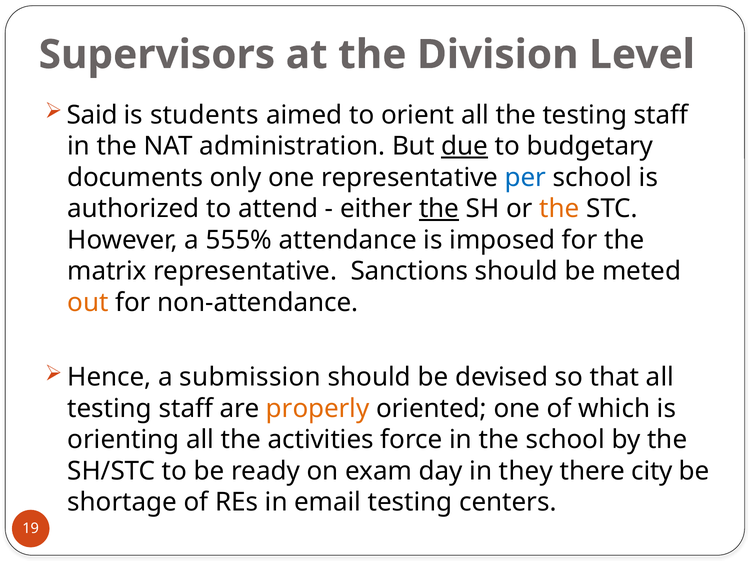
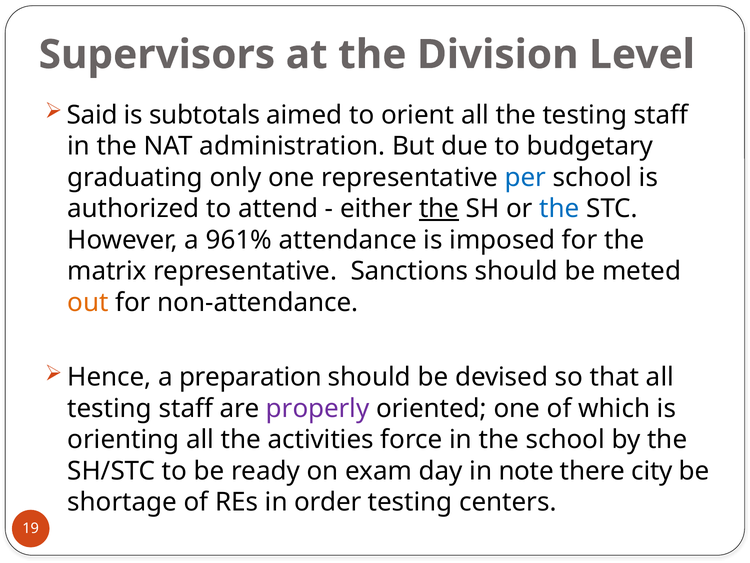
students: students -> subtotals
due underline: present -> none
documents: documents -> graduating
the at (559, 209) colour: orange -> blue
555%: 555% -> 961%
submission: submission -> preparation
properly colour: orange -> purple
they: they -> note
email: email -> order
